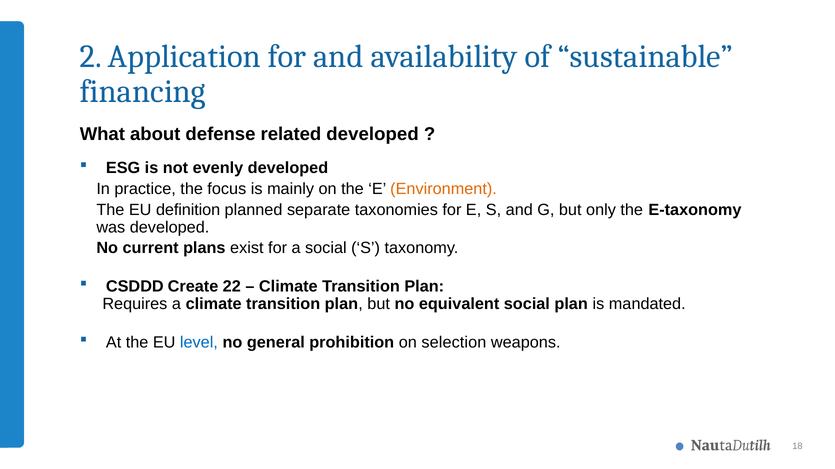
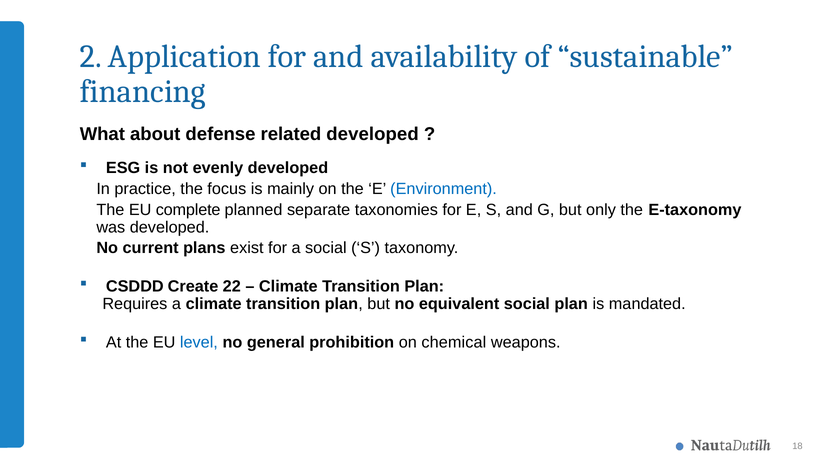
Environment colour: orange -> blue
definition: definition -> complete
selection: selection -> chemical
